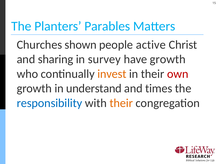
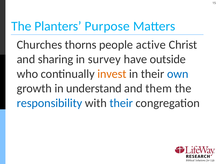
Parables: Parables -> Purpose
shown: shown -> thorns
have growth: growth -> outside
own colour: red -> blue
times: times -> them
their at (121, 103) colour: orange -> blue
